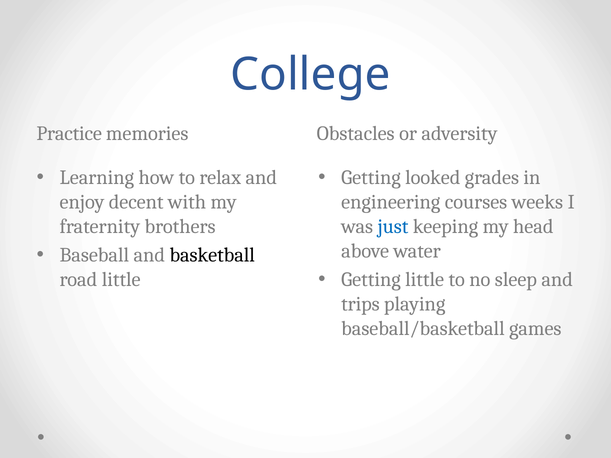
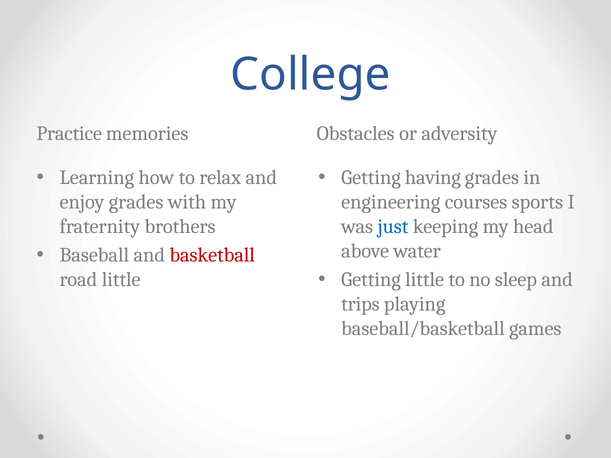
looked: looked -> having
enjoy decent: decent -> grades
weeks: weeks -> sports
basketball colour: black -> red
